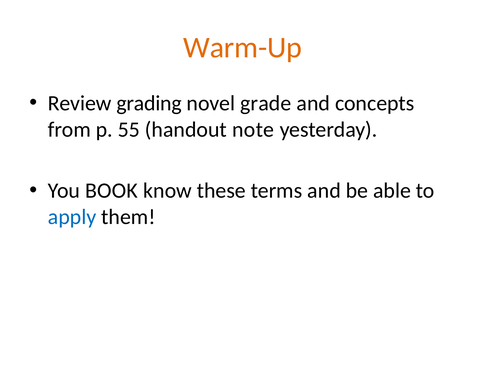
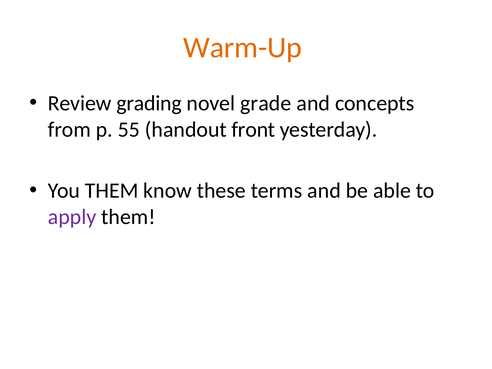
note: note -> front
You BOOK: BOOK -> THEM
apply colour: blue -> purple
